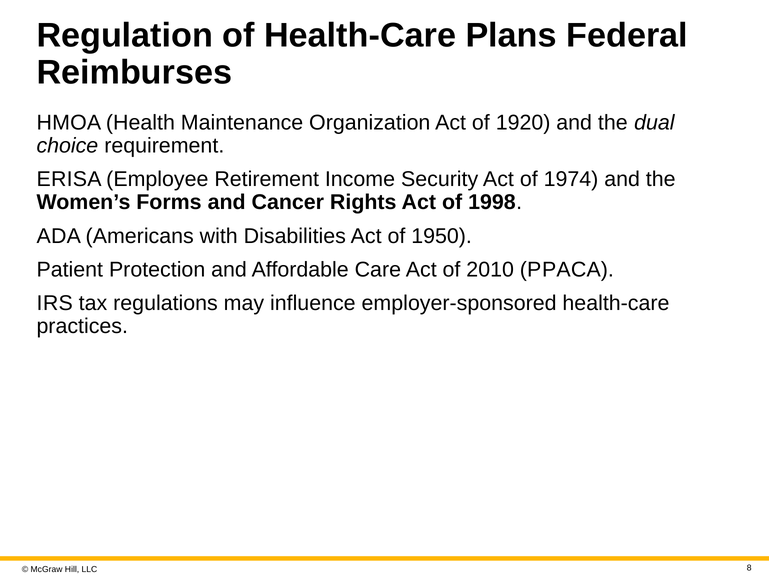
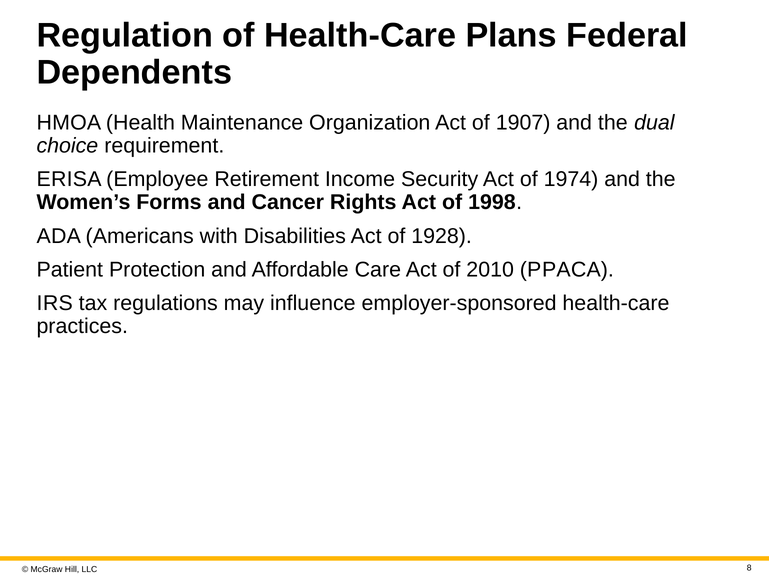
Reimburses: Reimburses -> Dependents
1920: 1920 -> 1907
1950: 1950 -> 1928
